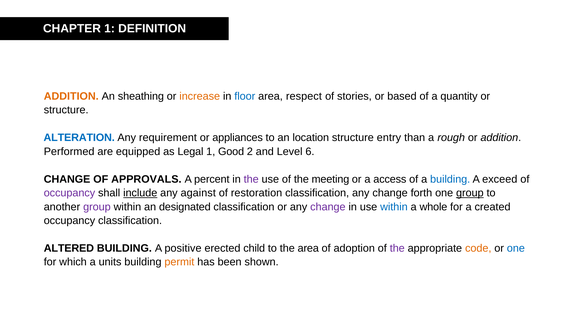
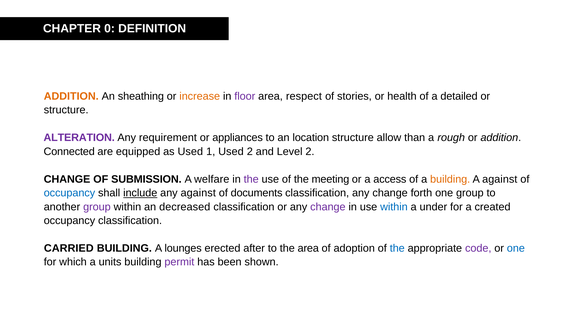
CHAPTER 1: 1 -> 0
floor colour: blue -> purple
based: based -> health
quantity: quantity -> detailed
ALTERATION colour: blue -> purple
entry: entry -> allow
Performed: Performed -> Connected
as Legal: Legal -> Used
1 Good: Good -> Used
Level 6: 6 -> 2
APPROVALS: APPROVALS -> SUBMISSION
percent: percent -> welfare
building at (450, 179) colour: blue -> orange
A exceed: exceed -> against
occupancy at (69, 193) colour: purple -> blue
restoration: restoration -> documents
group at (470, 193) underline: present -> none
designated: designated -> decreased
whole: whole -> under
ALTERED: ALTERED -> CARRIED
positive: positive -> lounges
child: child -> after
the at (397, 248) colour: purple -> blue
code colour: orange -> purple
permit colour: orange -> purple
